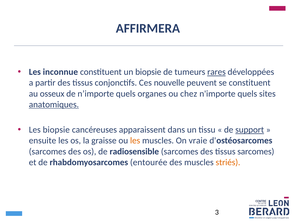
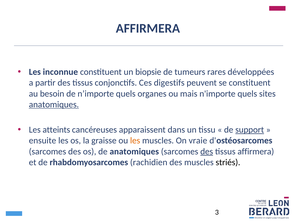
rares underline: present -> none
nouvelle: nouvelle -> digestifs
osseux: osseux -> besoin
chez: chez -> mais
Les biopsie: biopsie -> atteints
de radiosensible: radiosensible -> anatomiques
des at (207, 151) underline: none -> present
tissus sarcomes: sarcomes -> affirmera
entourée: entourée -> rachidien
striés colour: orange -> black
